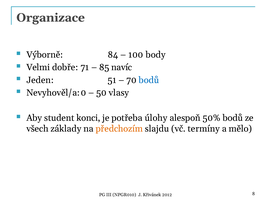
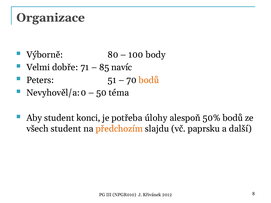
84: 84 -> 80
Jeden: Jeden -> Peters
bodů at (149, 80) colour: blue -> orange
vlasy: vlasy -> téma
všech základy: základy -> student
termíny: termíny -> paprsku
mělo: mělo -> další
